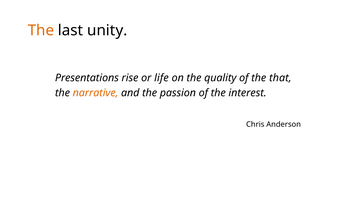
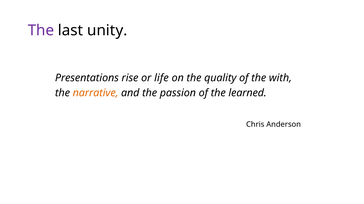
The at (41, 31) colour: orange -> purple
that: that -> with
interest: interest -> learned
